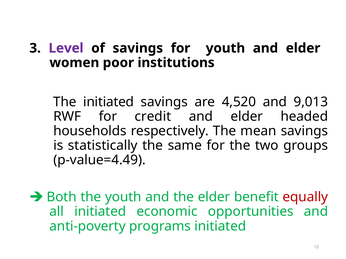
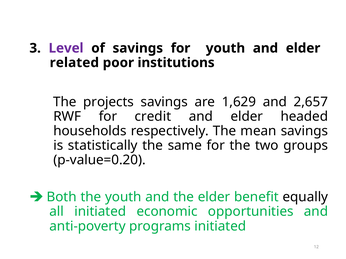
women: women -> related
The initiated: initiated -> projects
4,520: 4,520 -> 1,629
9,013: 9,013 -> 2,657
p-value=4.49: p-value=4.49 -> p-value=0.20
equally colour: red -> black
